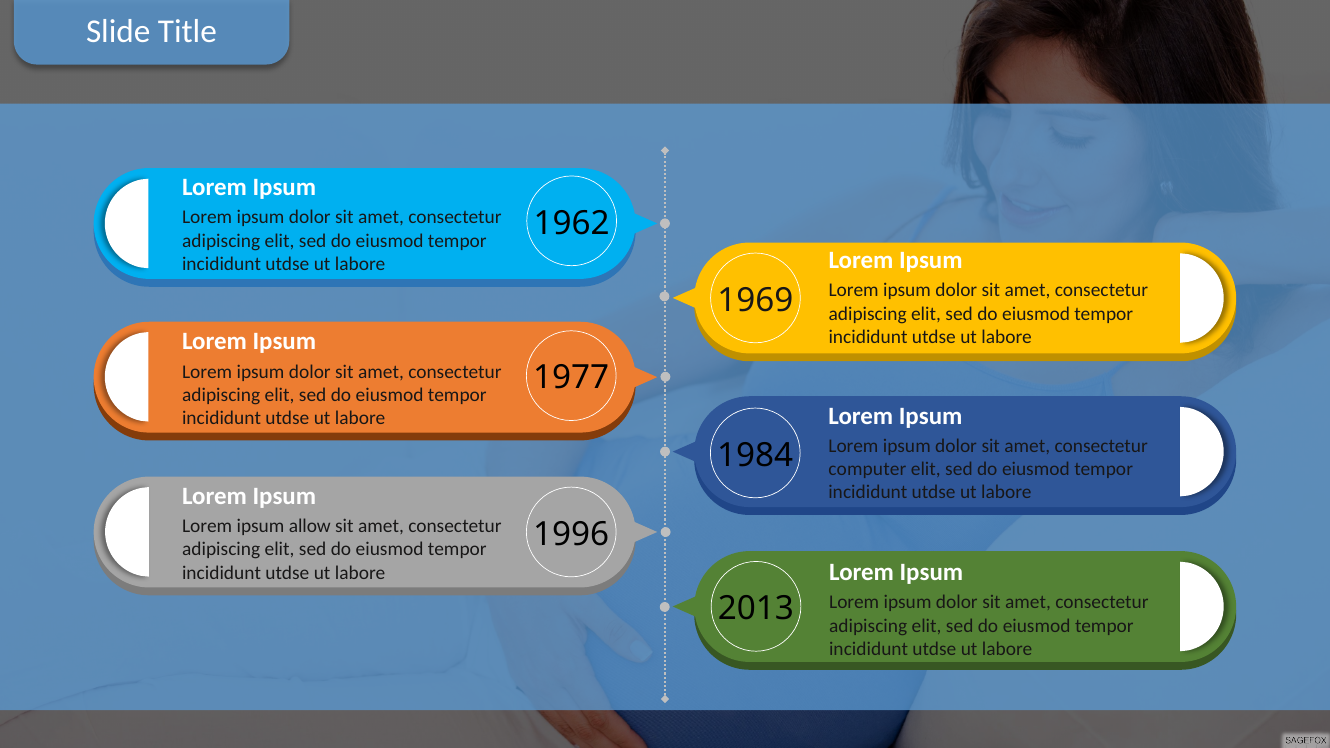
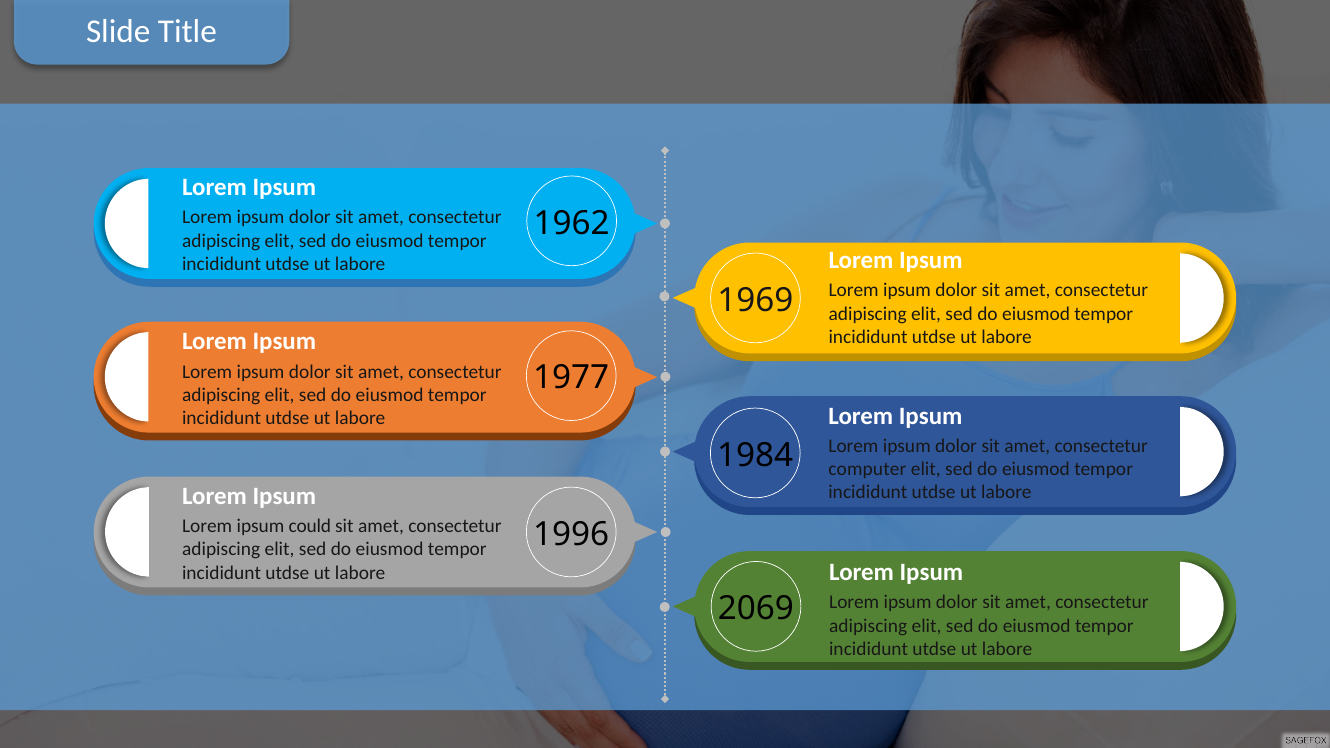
allow: allow -> could
2013: 2013 -> 2069
